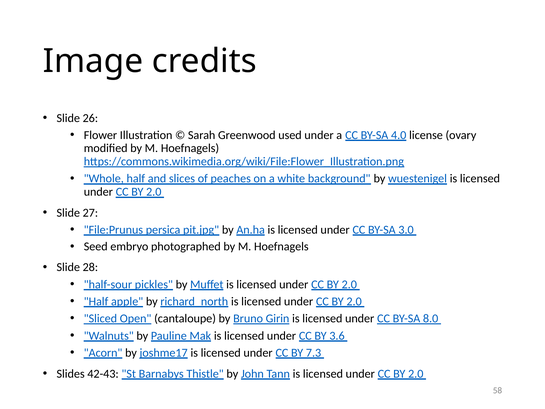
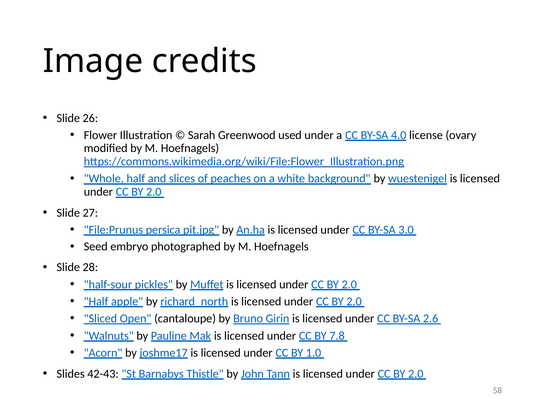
8.0: 8.0 -> 2.6
3.6: 3.6 -> 7.8
7.3: 7.3 -> 1.0
